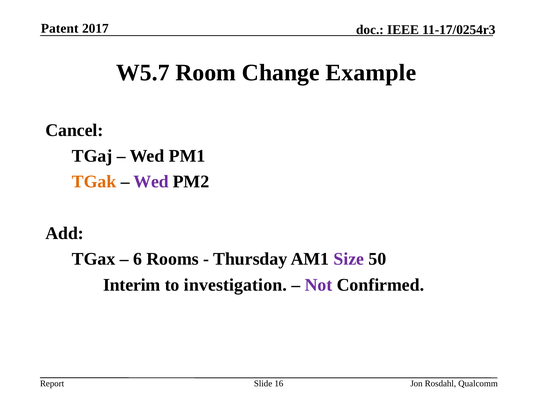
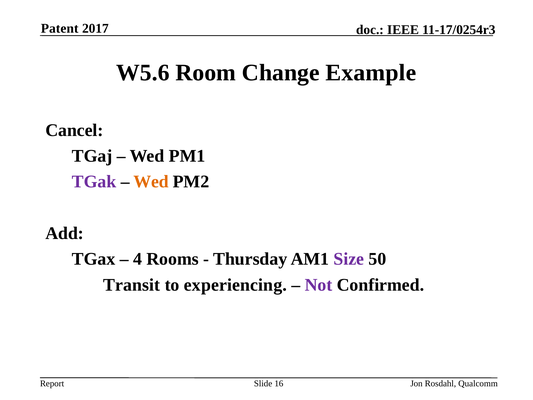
W5.7: W5.7 -> W5.6
TGak colour: orange -> purple
Wed at (151, 182) colour: purple -> orange
6: 6 -> 4
Interim: Interim -> Transit
investigation: investigation -> experiencing
